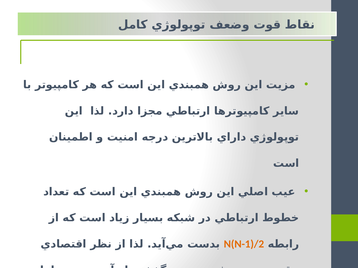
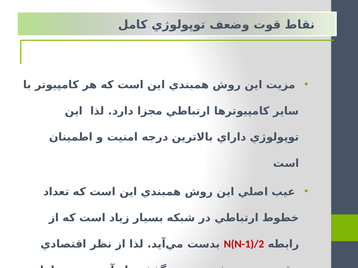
N(N-1)/2 colour: orange -> red
